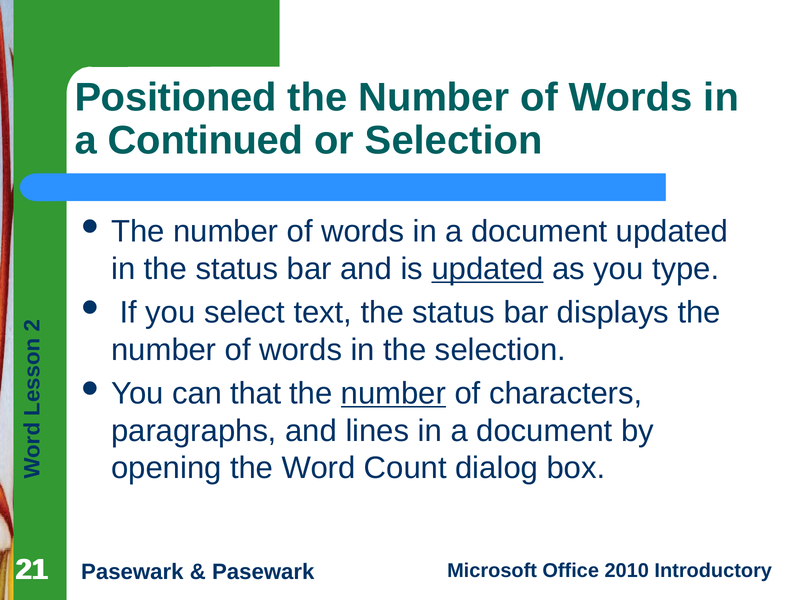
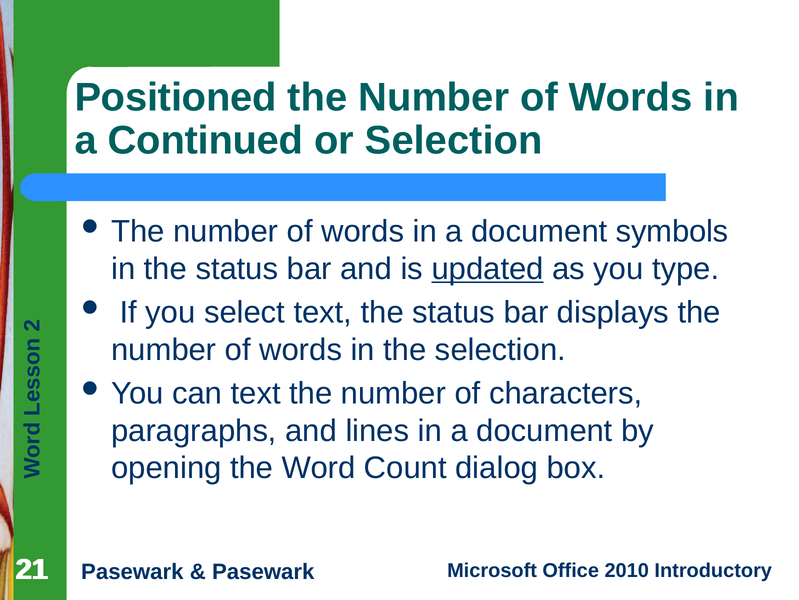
document updated: updated -> symbols
can that: that -> text
number at (393, 393) underline: present -> none
